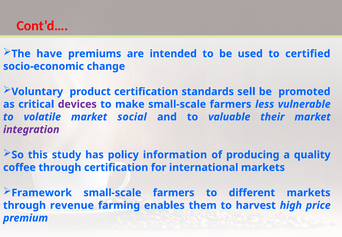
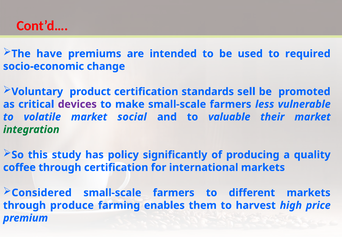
certified: certified -> required
integration colour: purple -> green
information: information -> significantly
Framework: Framework -> Considered
revenue: revenue -> produce
